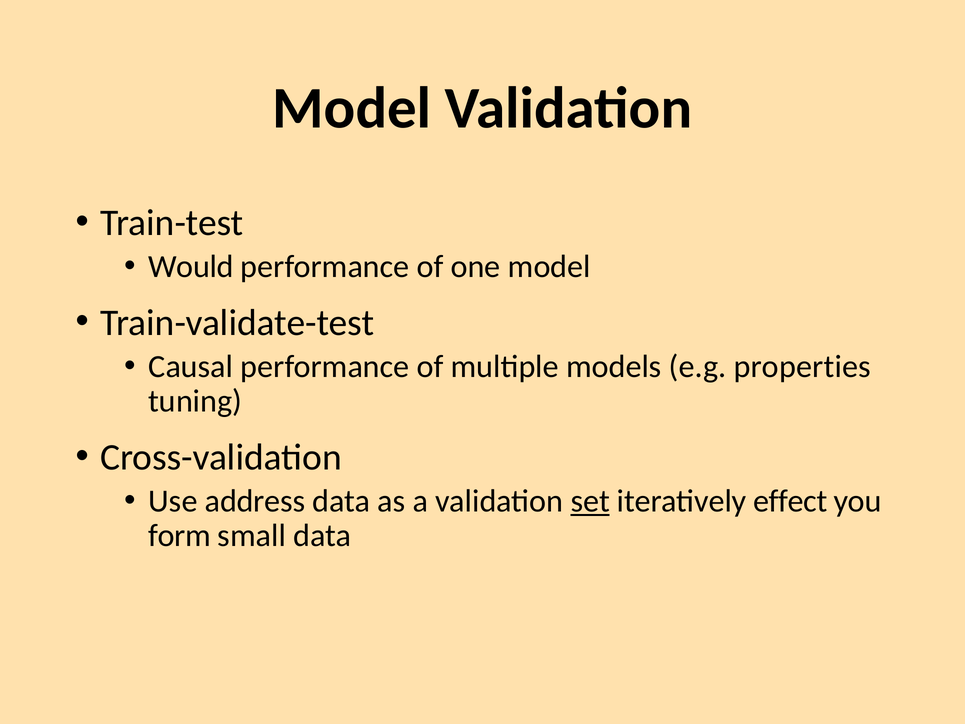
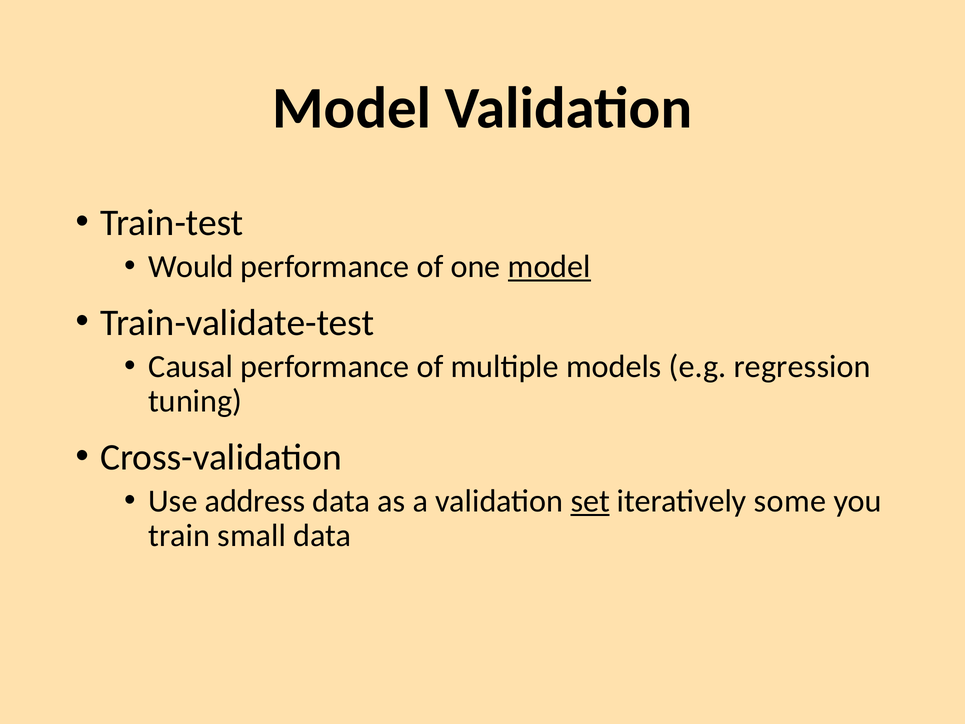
model at (549, 266) underline: none -> present
properties: properties -> regression
effect: effect -> some
form: form -> train
